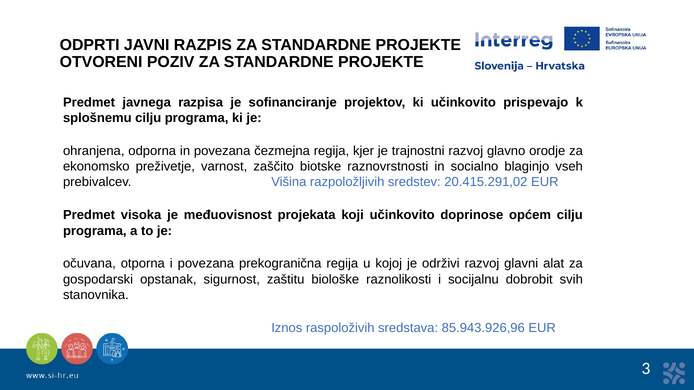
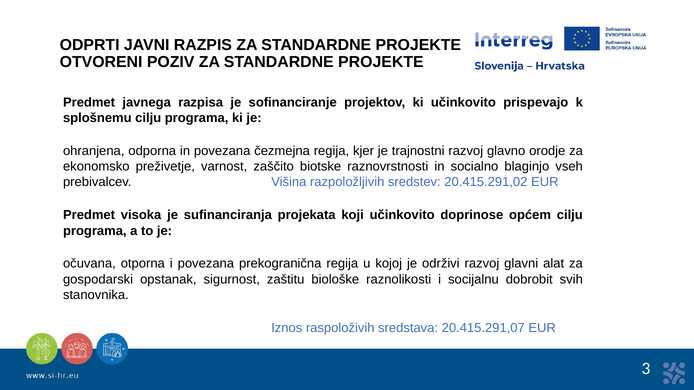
međuovisnost: međuovisnost -> sufinanciranja
85.943.926,96: 85.943.926,96 -> 20.415.291,07
